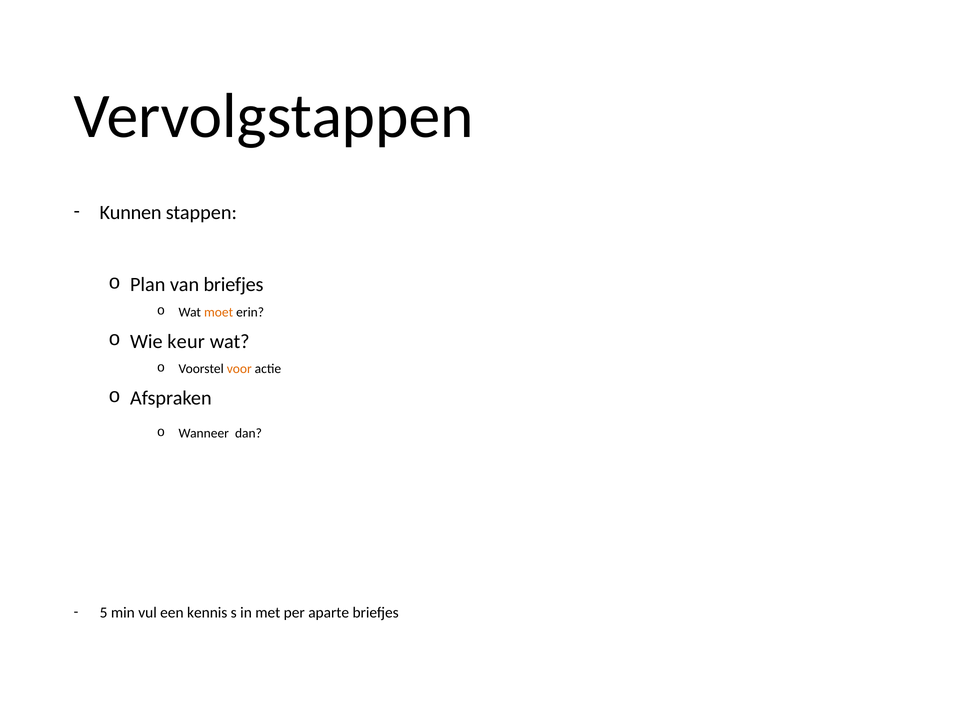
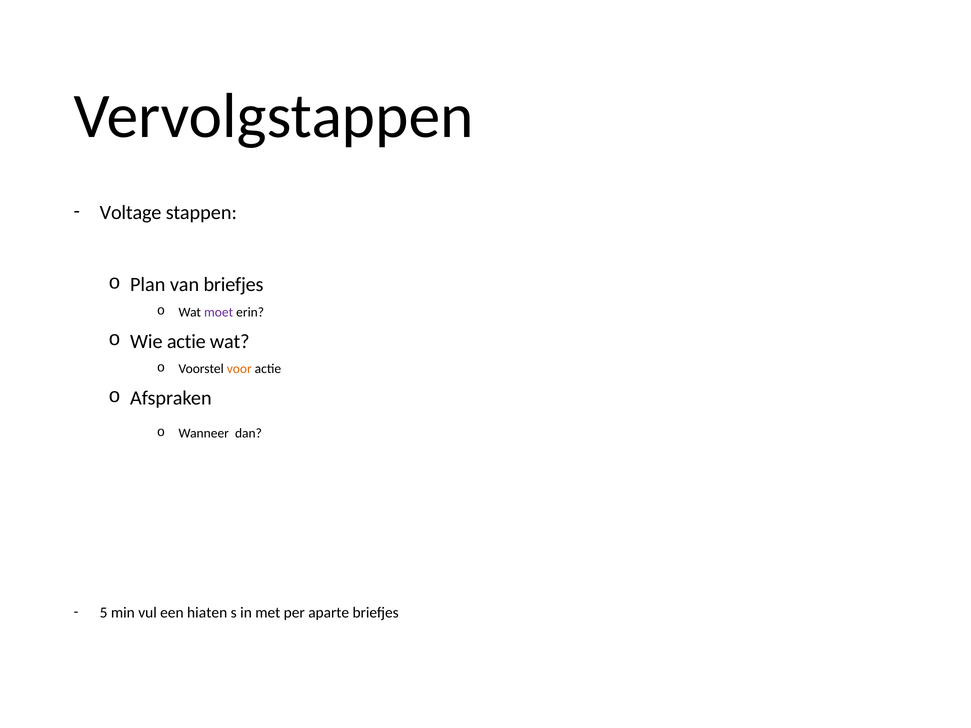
Kunnen: Kunnen -> Voltage
moet colour: orange -> purple
Wie keur: keur -> actie
kennis: kennis -> hiaten
